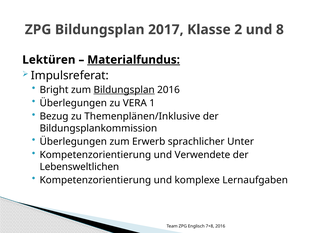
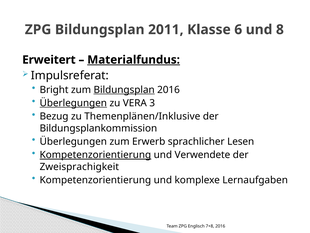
2017: 2017 -> 2011
2: 2 -> 6
Lektüren: Lektüren -> Erweitert
Überlegungen at (73, 103) underline: none -> present
1: 1 -> 3
Unter: Unter -> Lesen
Kompetenzorientierung at (95, 155) underline: none -> present
Lebensweltlichen: Lebensweltlichen -> Zweisprachigkeit
